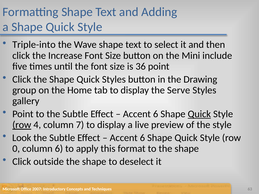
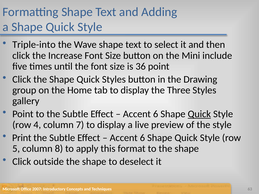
Serve: Serve -> Three
row at (22, 125) underline: present -> none
Look: Look -> Print
0: 0 -> 5
column 6: 6 -> 8
